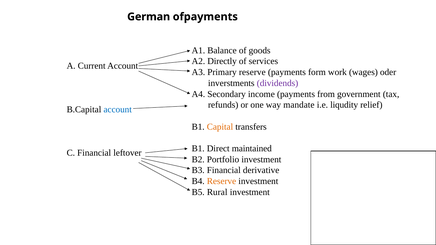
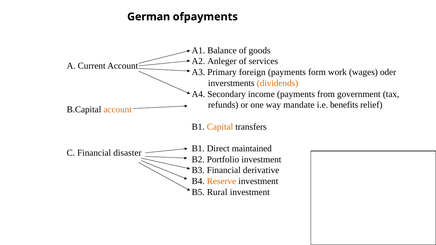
Directly: Directly -> Anleger
Primary reserve: reserve -> foreign
dividends colour: purple -> orange
liqudity: liqudity -> benefits
account at (118, 110) colour: blue -> orange
leftover: leftover -> disaster
